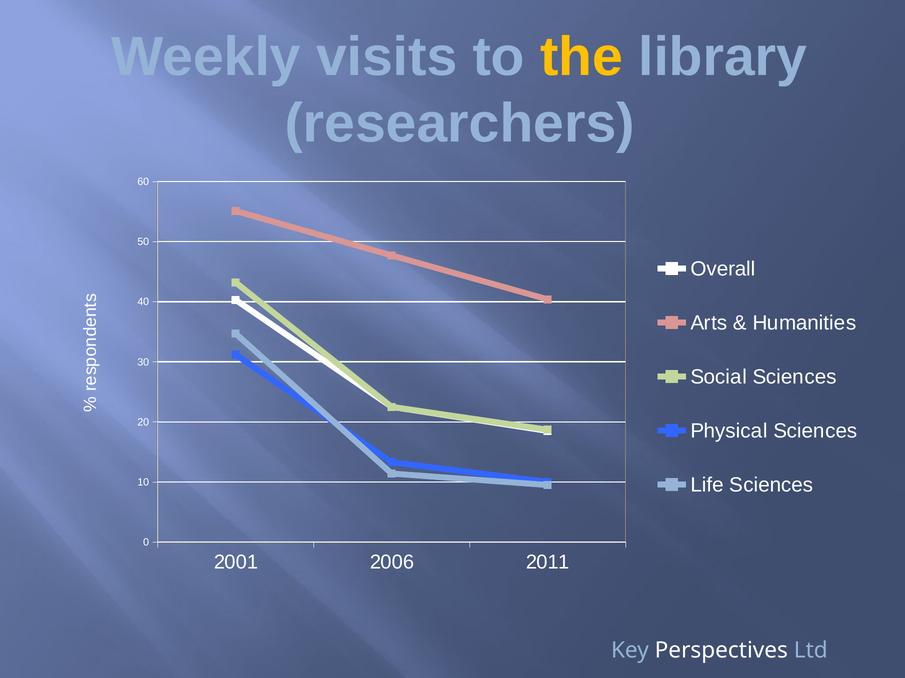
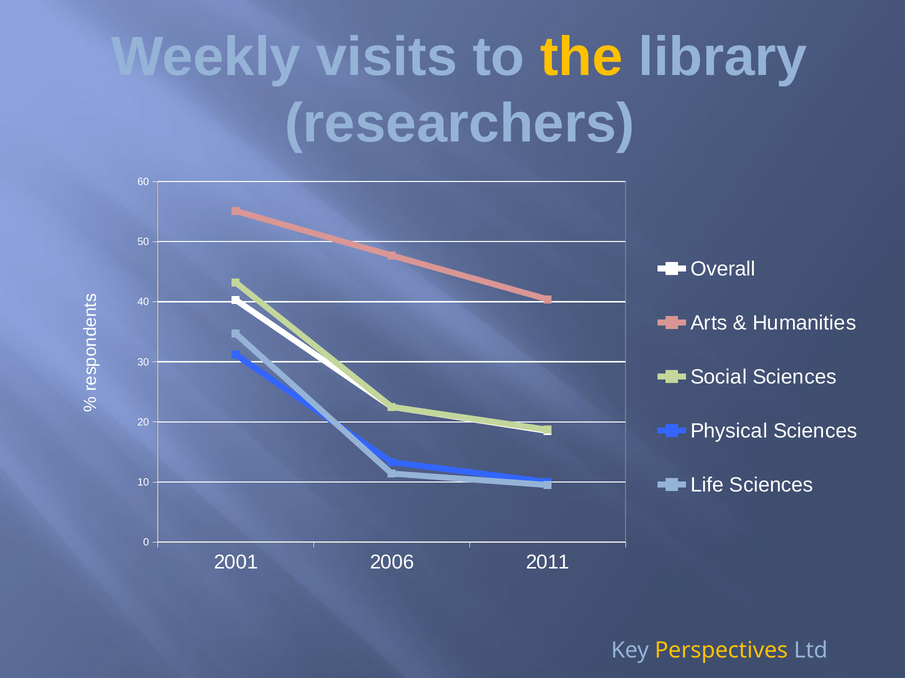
Perspectives colour: white -> yellow
